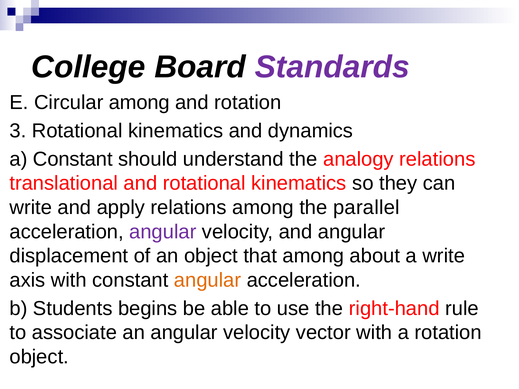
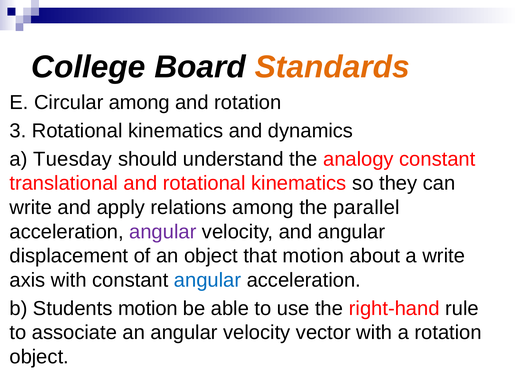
Standards colour: purple -> orange
a Constant: Constant -> Tuesday
analogy relations: relations -> constant
that among: among -> motion
angular at (208, 280) colour: orange -> blue
Students begins: begins -> motion
